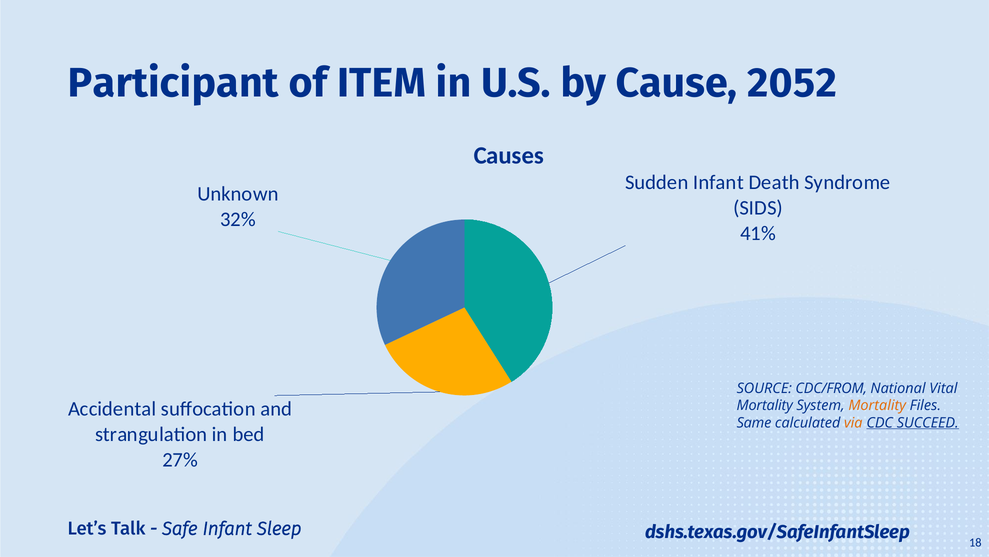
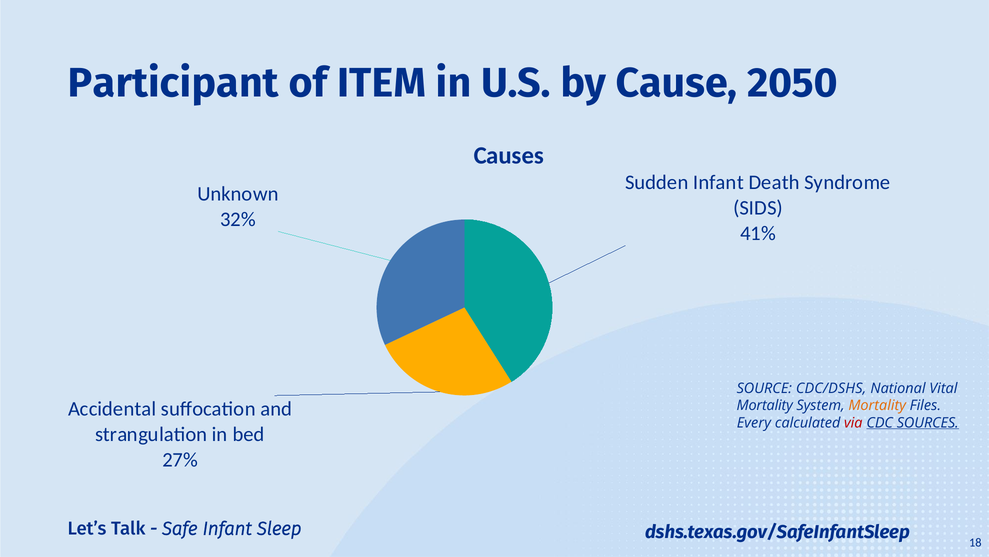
2052: 2052 -> 2050
CDC/FROM: CDC/FROM -> CDC/DSHS
Same: Same -> Every
via colour: orange -> red
SUCCEED: SUCCEED -> SOURCES
